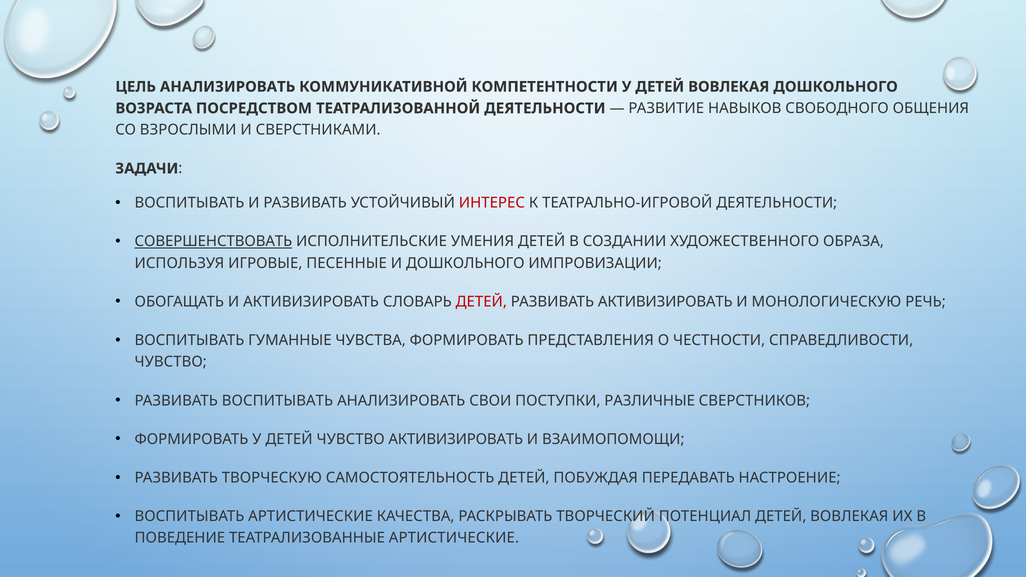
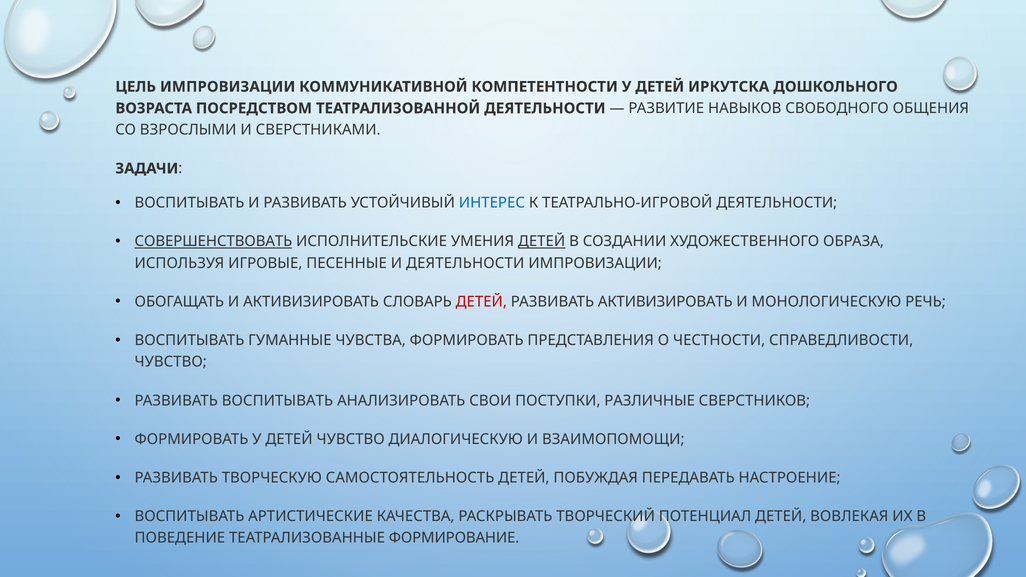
ЦЕЛЬ АНАЛИЗИРОВАТЬ: АНАЛИЗИРОВАТЬ -> ИМПРОВИЗАЦИИ
У ДЕТЕЙ ВОВЛЕКАЯ: ВОВЛЕКАЯ -> ИРКУТСКА
ИНТЕРЕС colour: red -> blue
ДЕТЕЙ at (542, 242) underline: none -> present
И ДОШКОЛЬНОГО: ДОШКОЛЬНОГО -> ДЕЯТЕЛЬНОСТИ
ЧУВСТВО АКТИВИЗИРОВАТЬ: АКТИВИЗИРОВАТЬ -> ДИАЛОГИЧЕСКУЮ
ТЕАТРАЛИЗОВАННЫЕ АРТИСТИЧЕСКИЕ: АРТИСТИЧЕСКИЕ -> ФОРМИРОВАНИЕ
